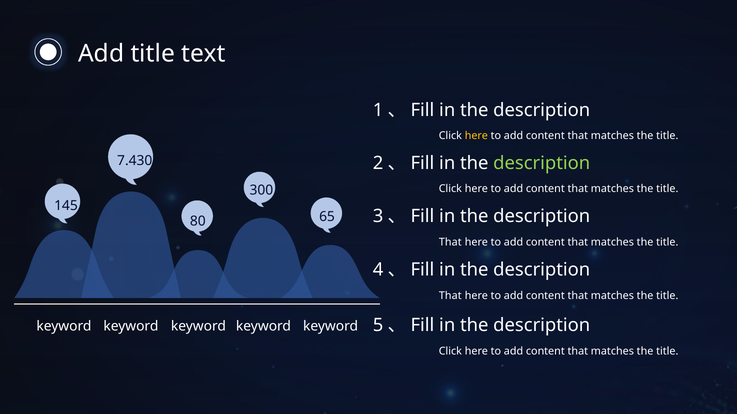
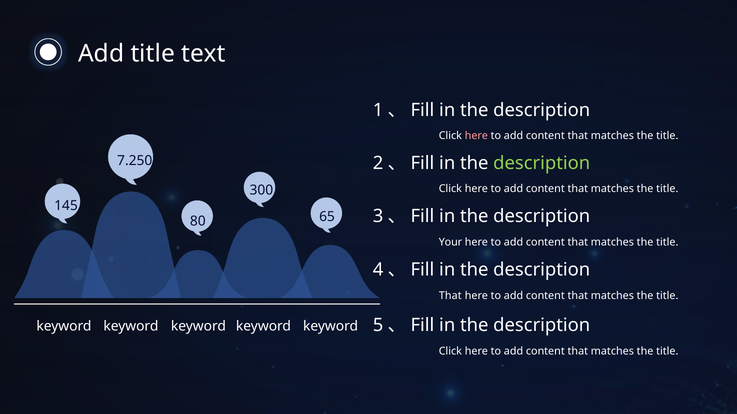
here at (476, 136) colour: yellow -> pink
7.430: 7.430 -> 7.250
That at (450, 242): That -> Your
